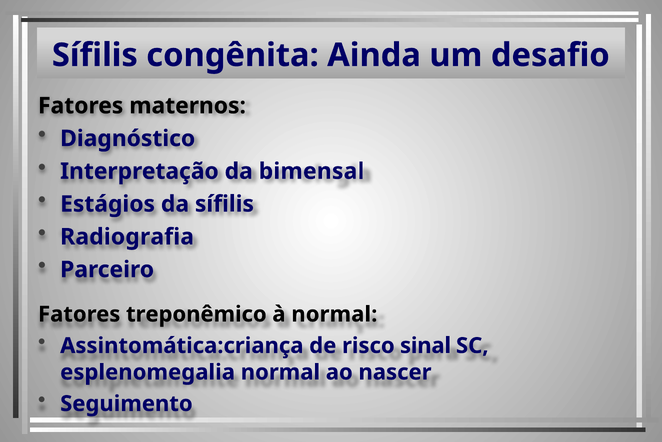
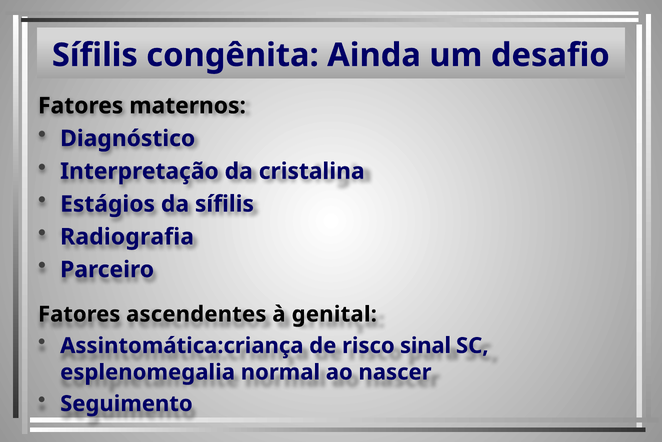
bimensal: bimensal -> cristalina
treponêmico: treponêmico -> ascendentes
à normal: normal -> genital
